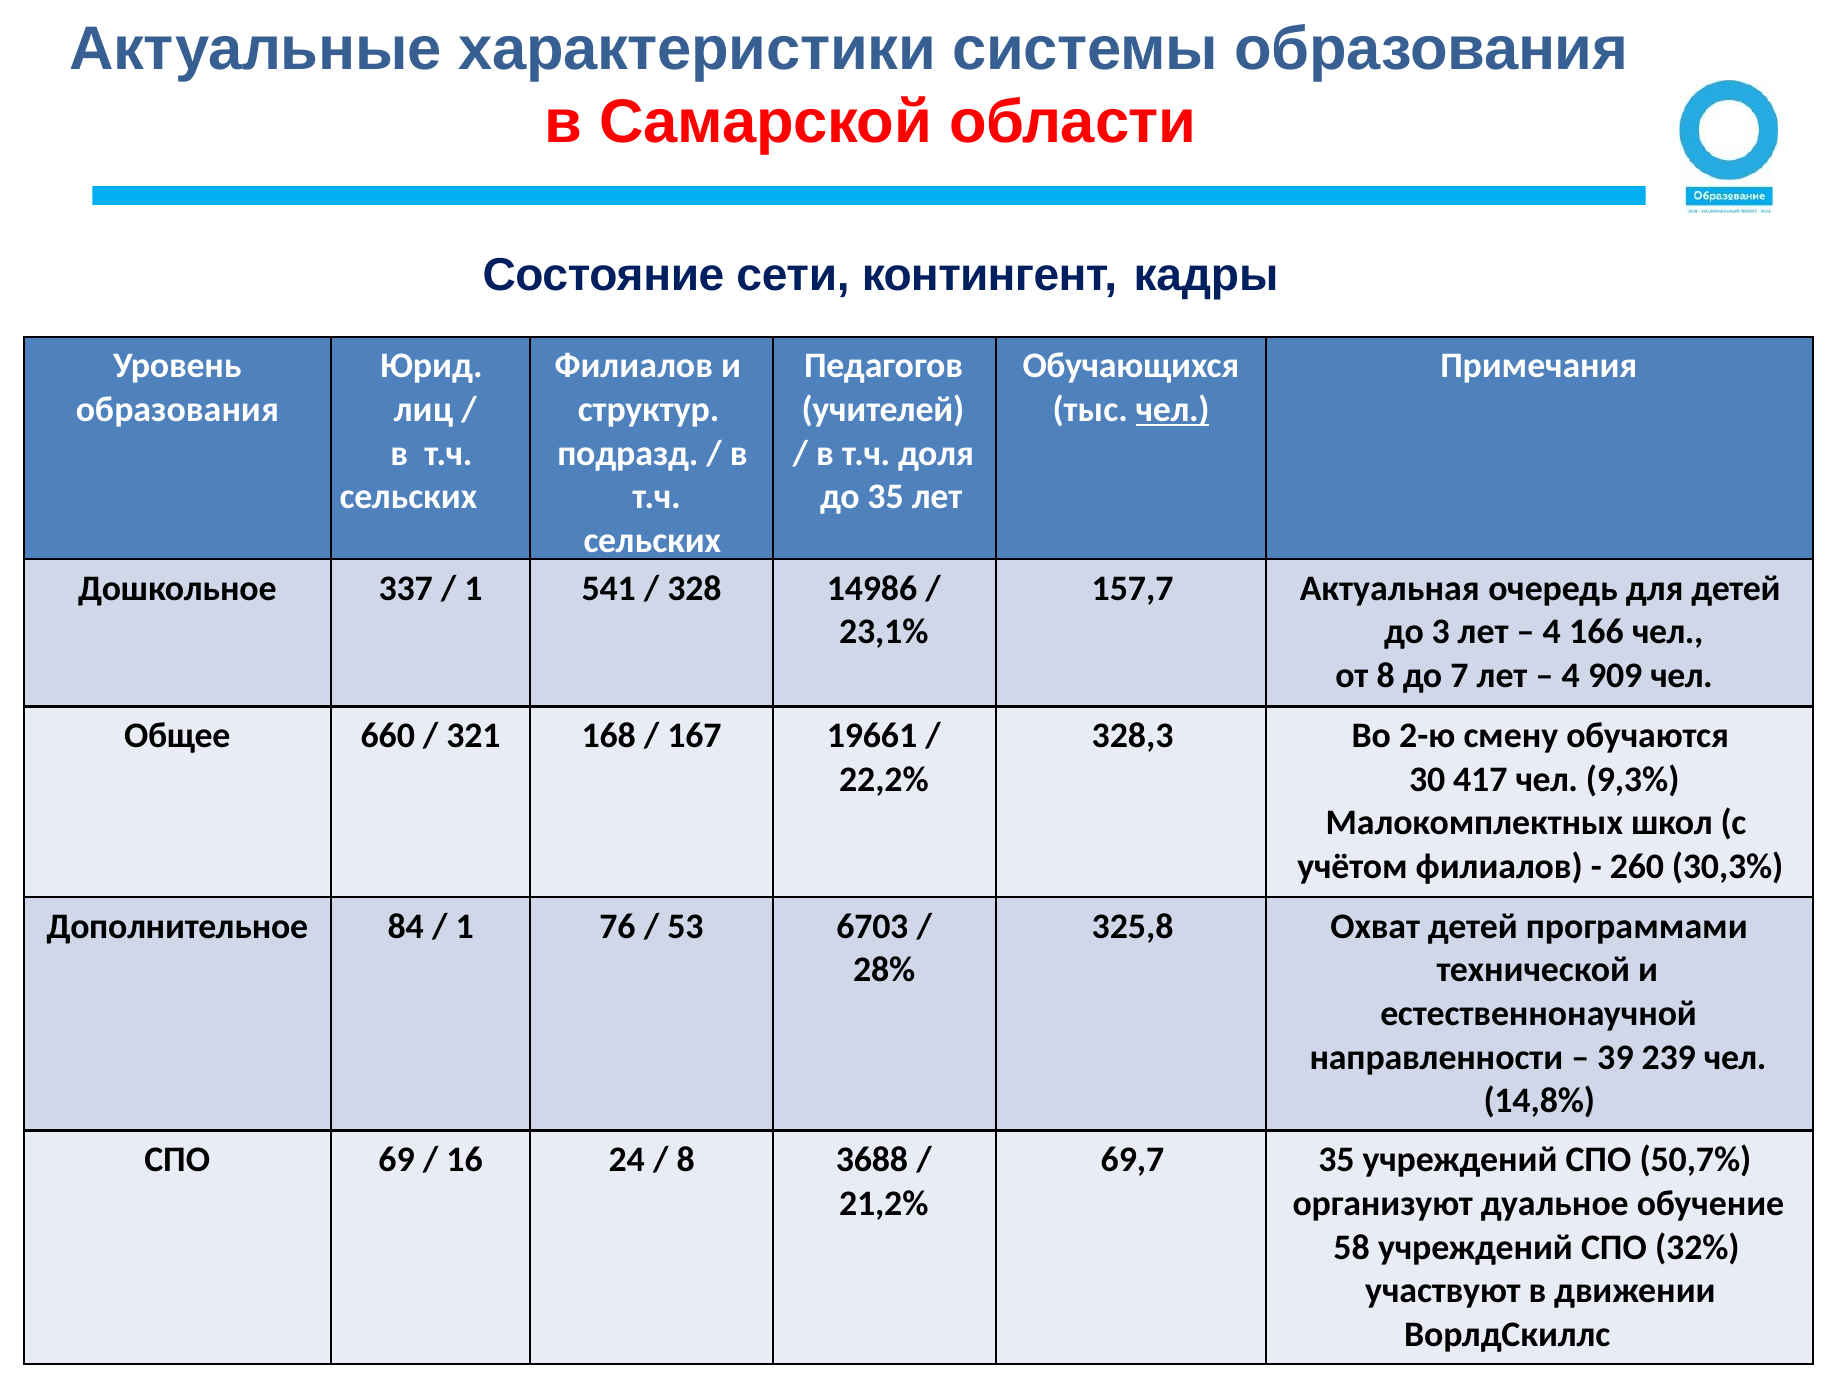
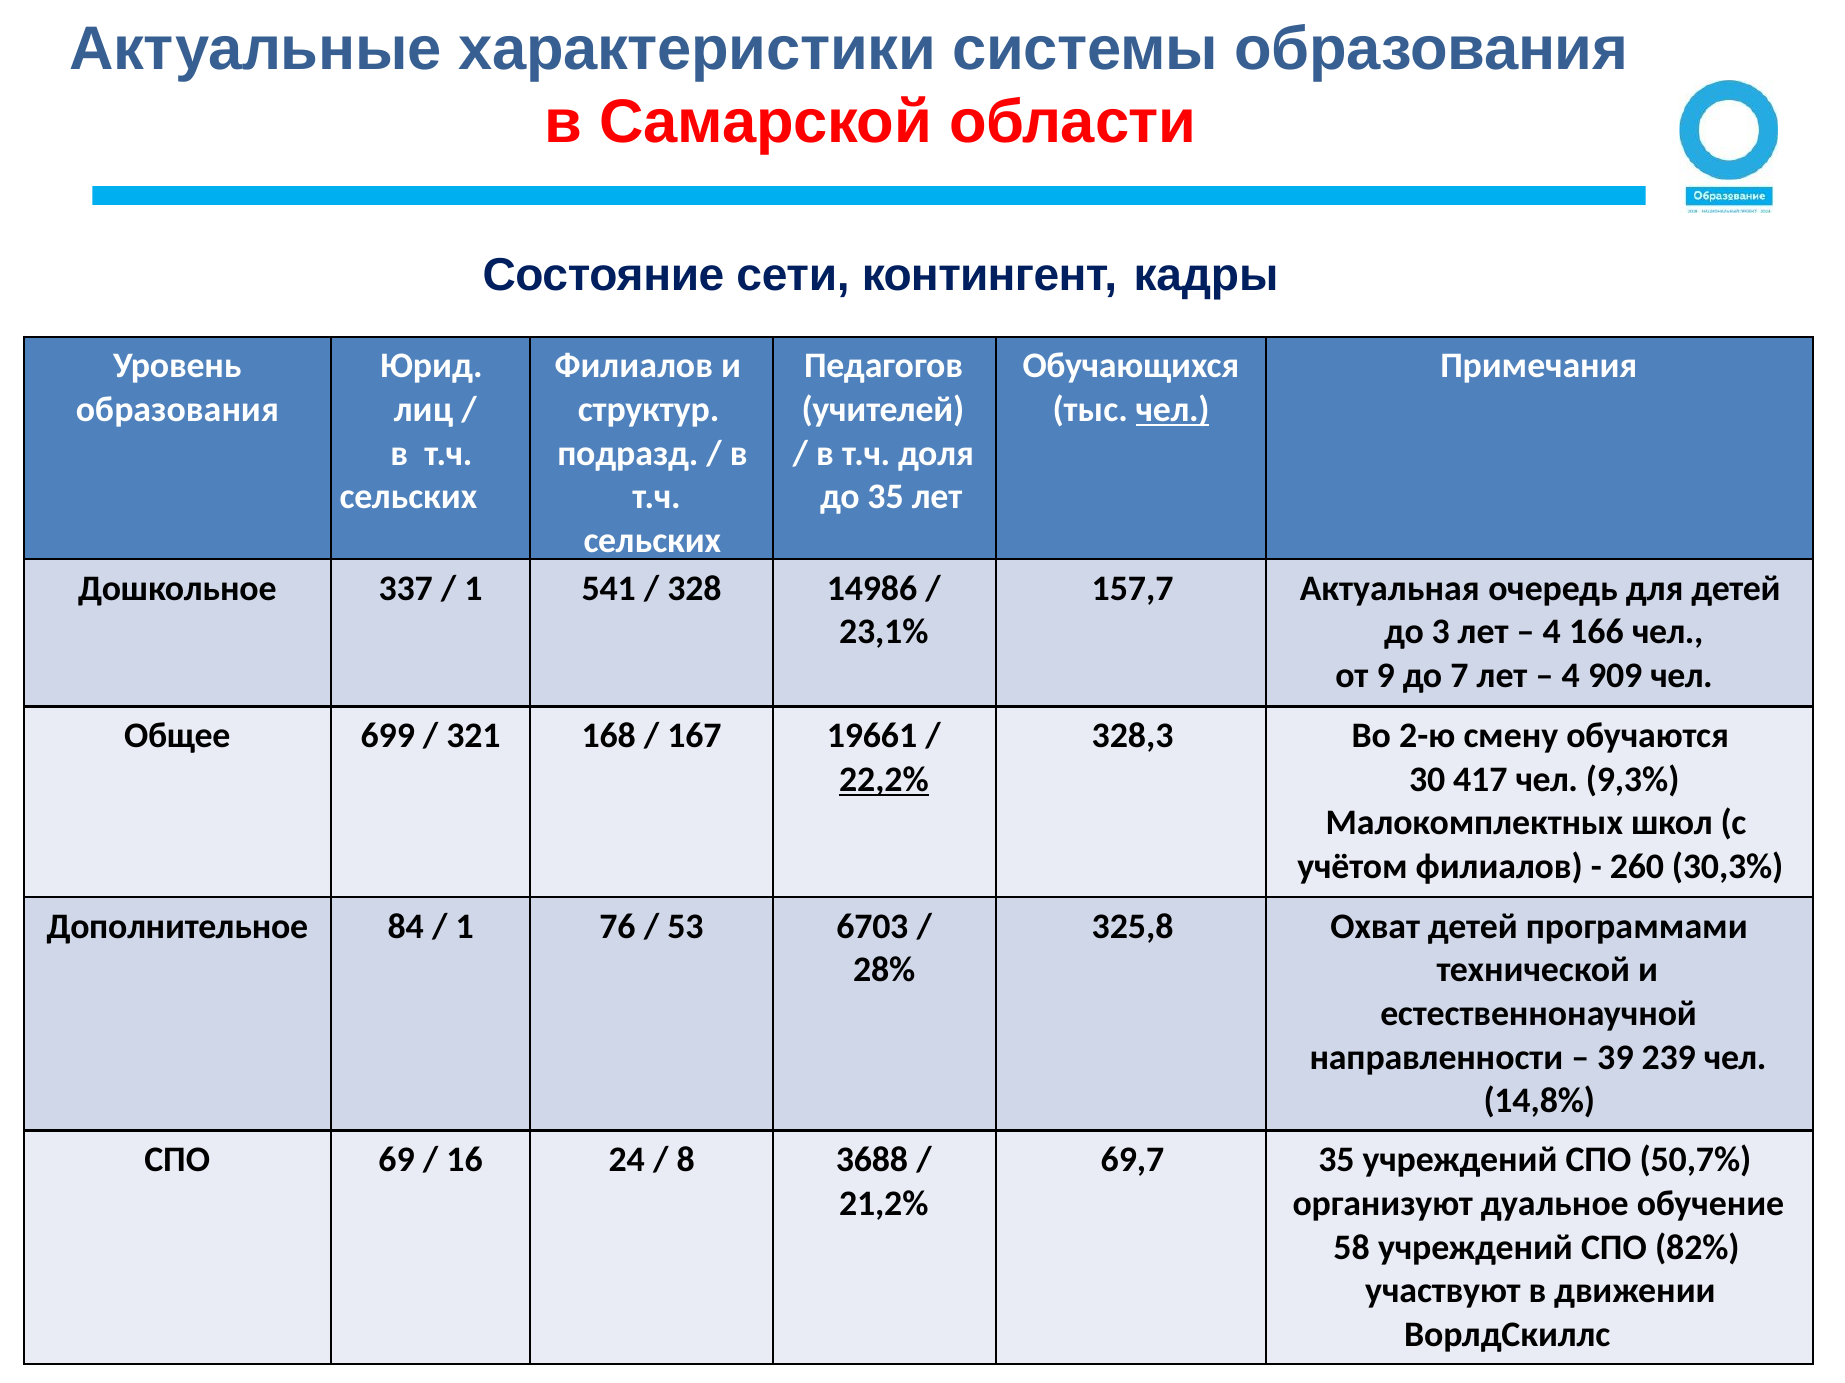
от 8: 8 -> 9
660: 660 -> 699
22,2% underline: none -> present
32%: 32% -> 82%
